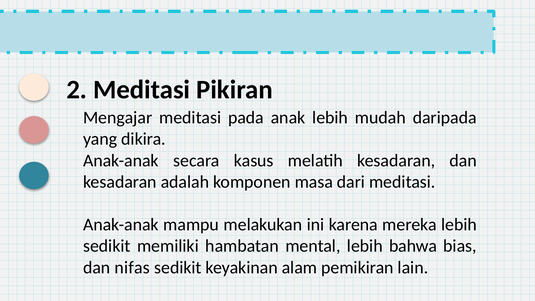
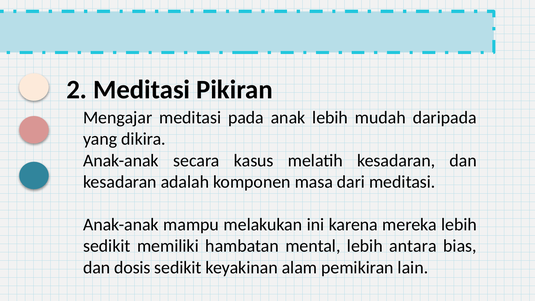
bahwa: bahwa -> antara
nifas: nifas -> dosis
